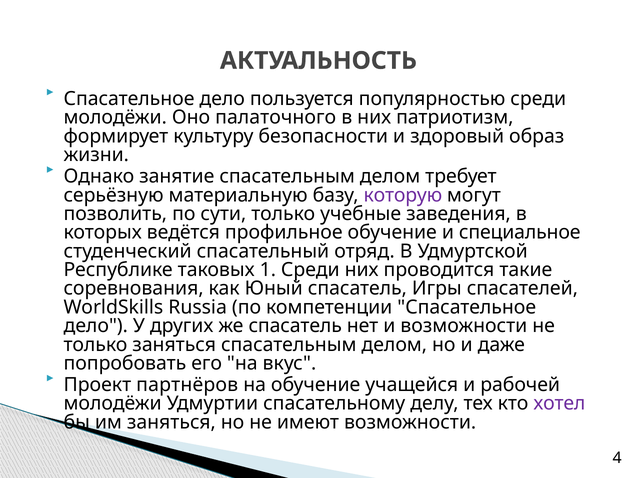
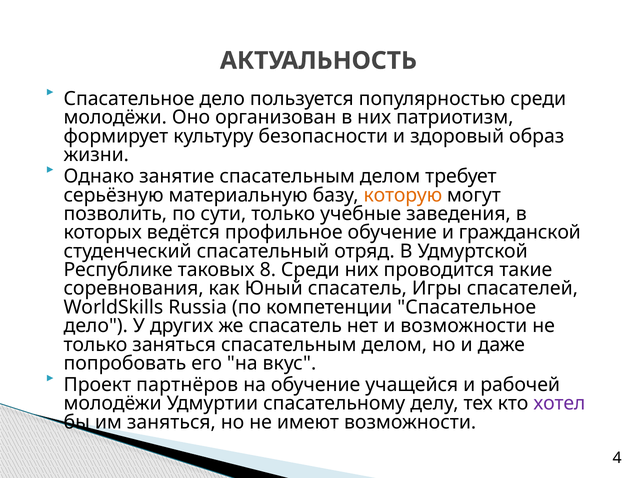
палаточного: палаточного -> организован
которую colour: purple -> orange
специальное: специальное -> гражданской
1: 1 -> 8
